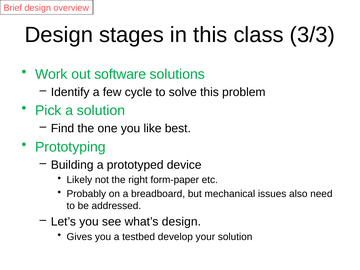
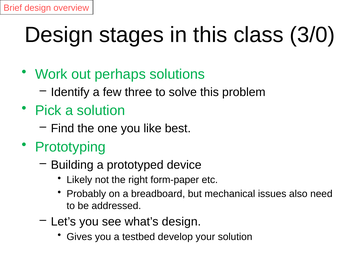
3/3: 3/3 -> 3/0
software: software -> perhaps
cycle: cycle -> three
